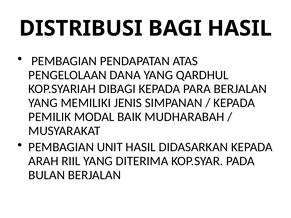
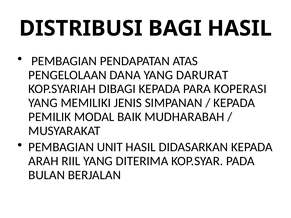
QARDHUL: QARDHUL -> DARURAT
PARA BERJALAN: BERJALAN -> KOPERASI
